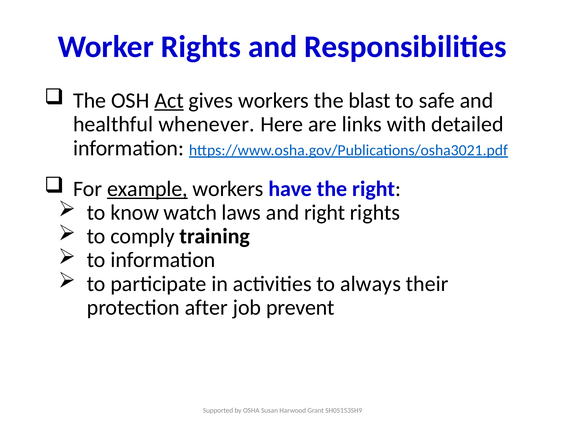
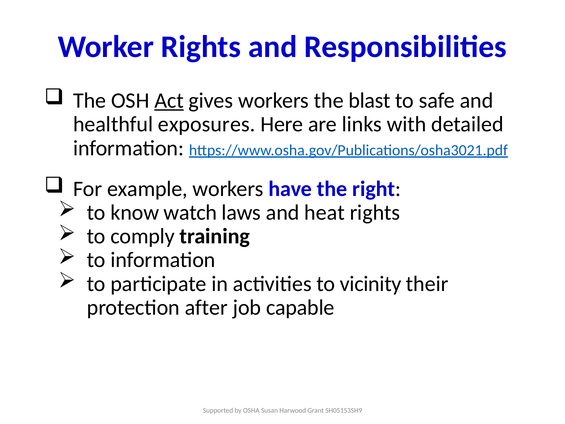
whenever: whenever -> exposures
example underline: present -> none
and right: right -> heat
always: always -> vicinity
prevent: prevent -> capable
